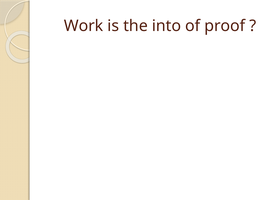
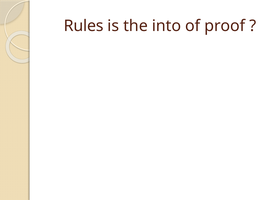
Work: Work -> Rules
